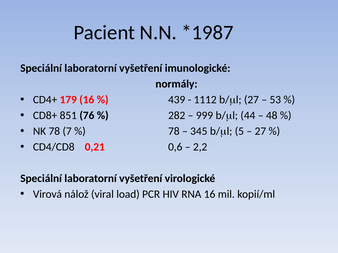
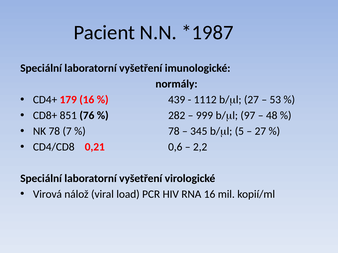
44: 44 -> 97
